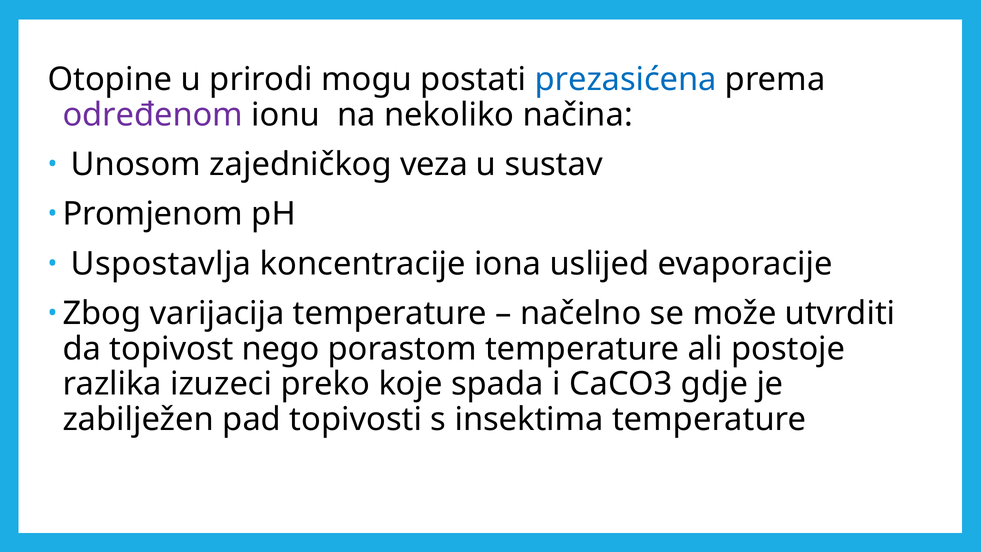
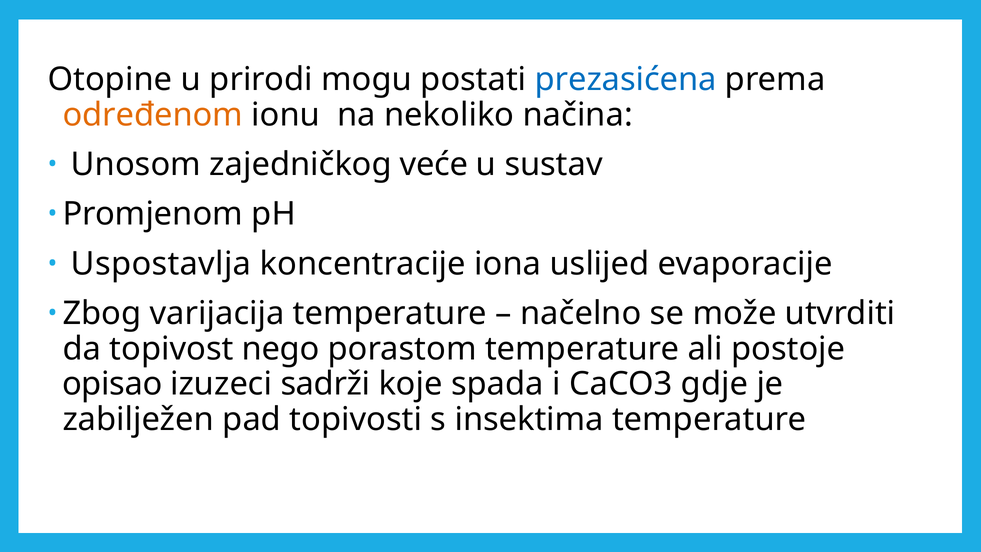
određenom colour: purple -> orange
veza: veza -> veće
razlika: razlika -> opisao
preko: preko -> sadrži
